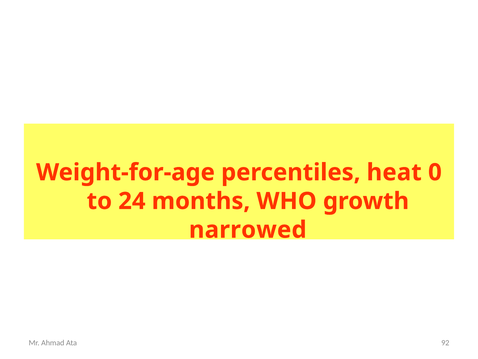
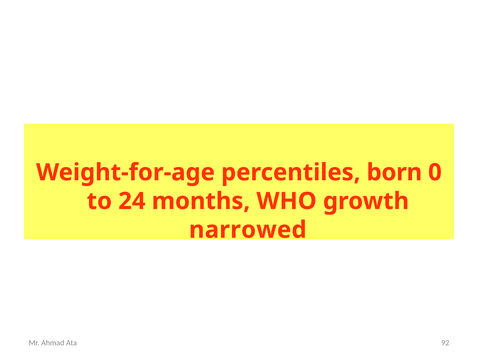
heat: heat -> born
